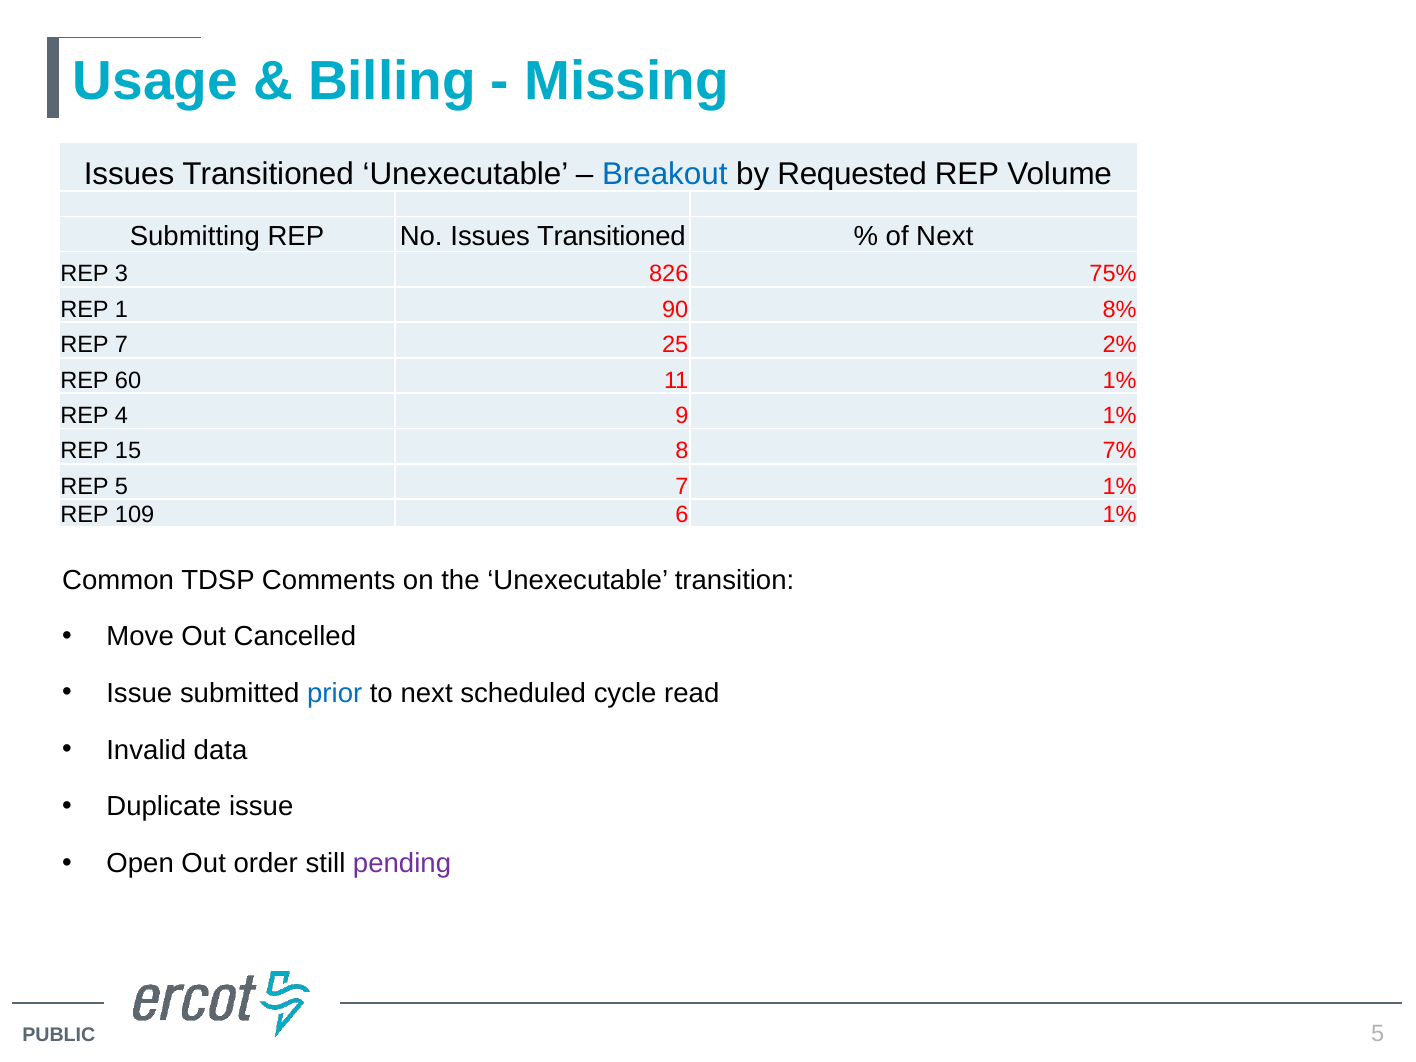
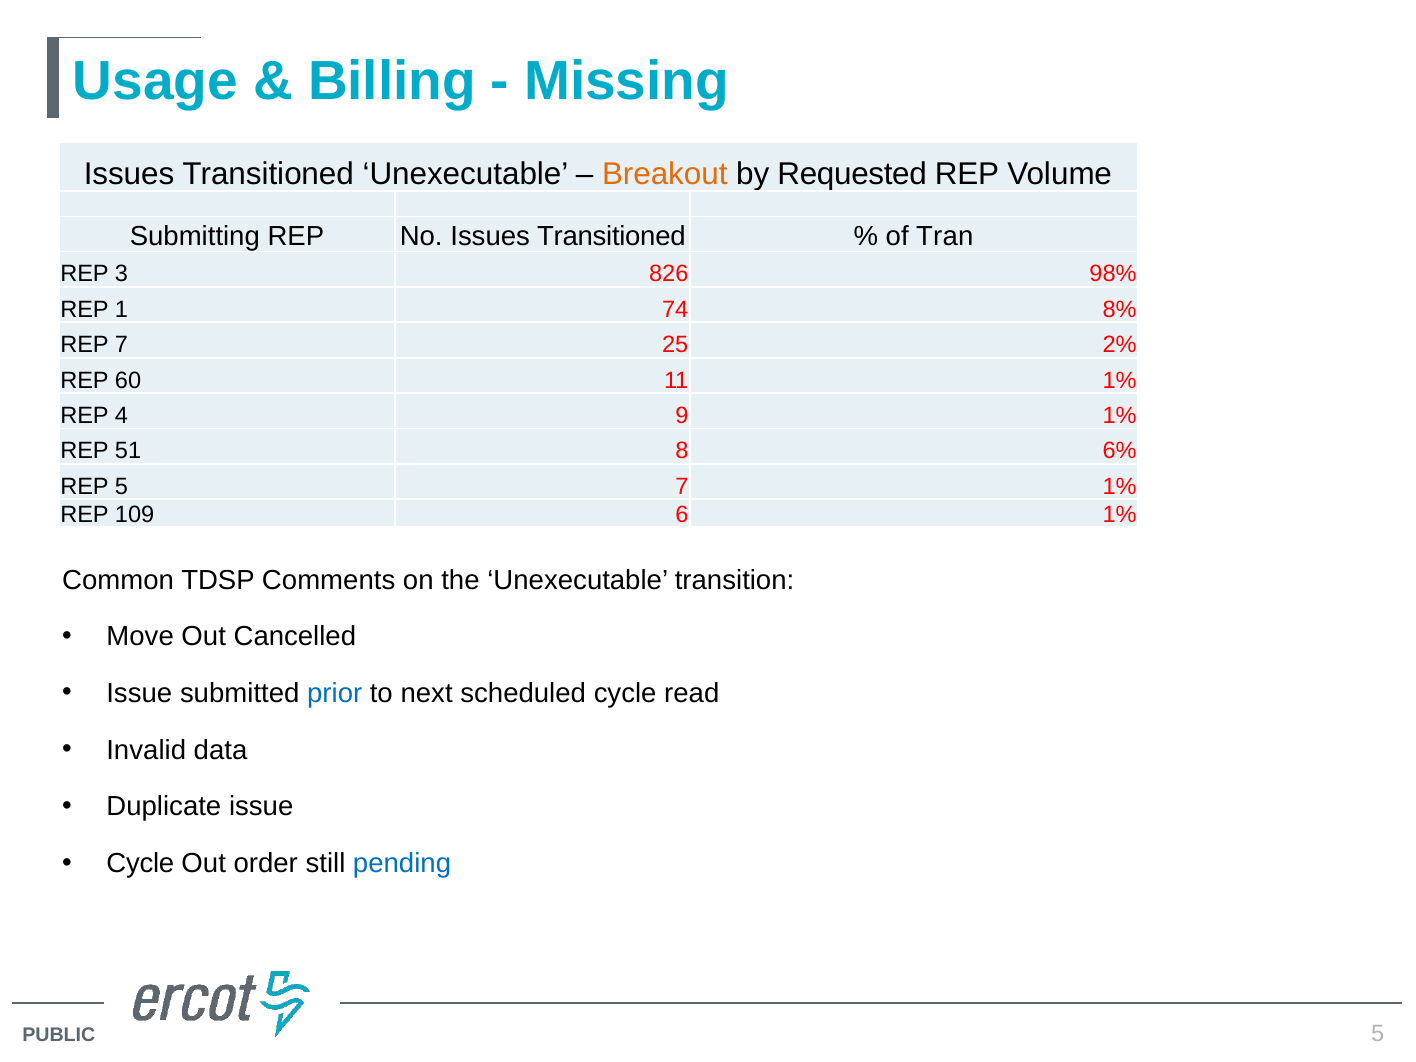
Breakout colour: blue -> orange
of Next: Next -> Tran
75%: 75% -> 98%
90: 90 -> 74
15: 15 -> 51
7%: 7% -> 6%
Open at (140, 863): Open -> Cycle
pending colour: purple -> blue
